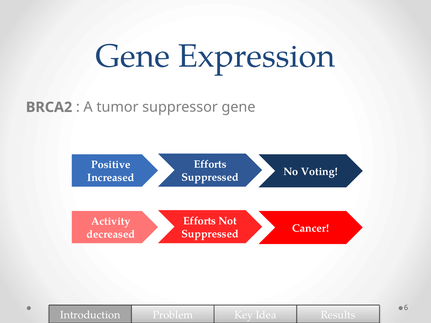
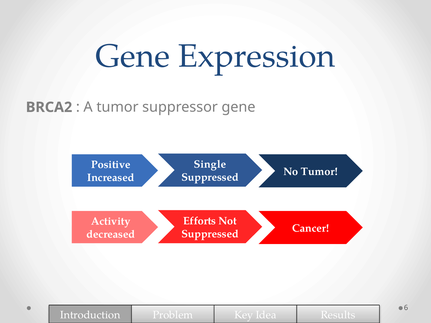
Efforts at (210, 164): Efforts -> Single
No Voting: Voting -> Tumor
